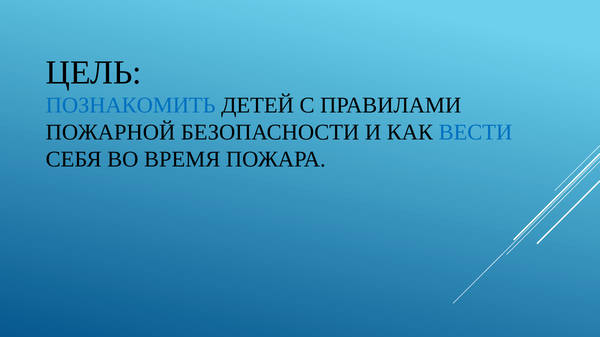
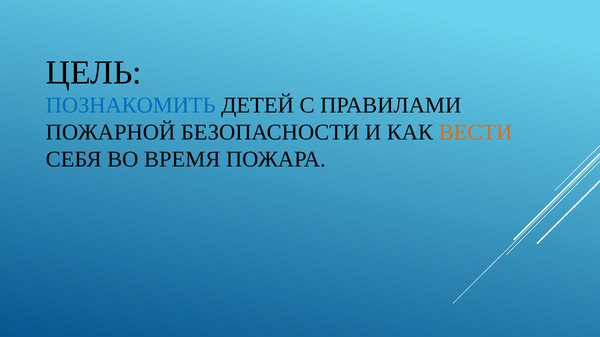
ВЕСТИ colour: blue -> orange
